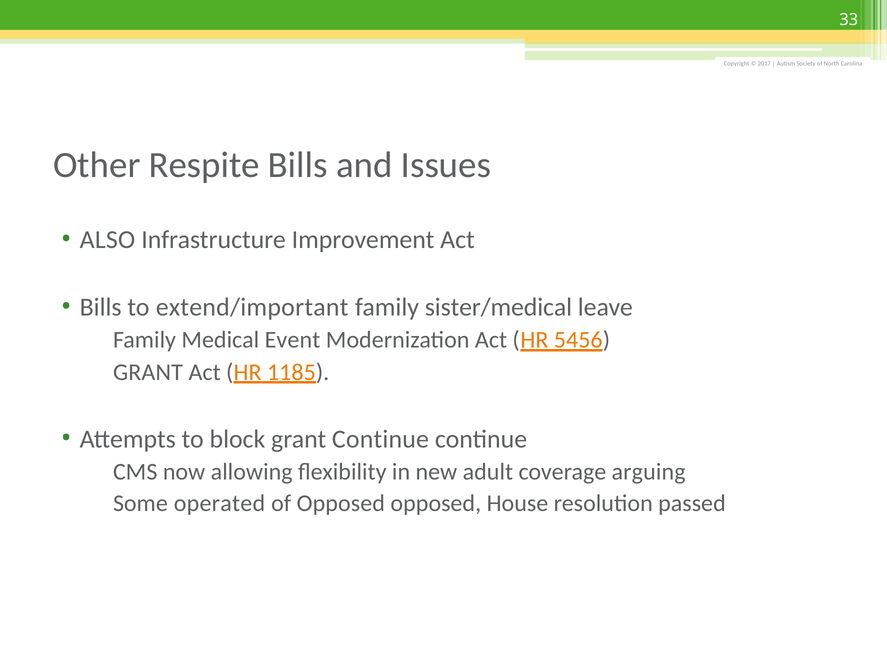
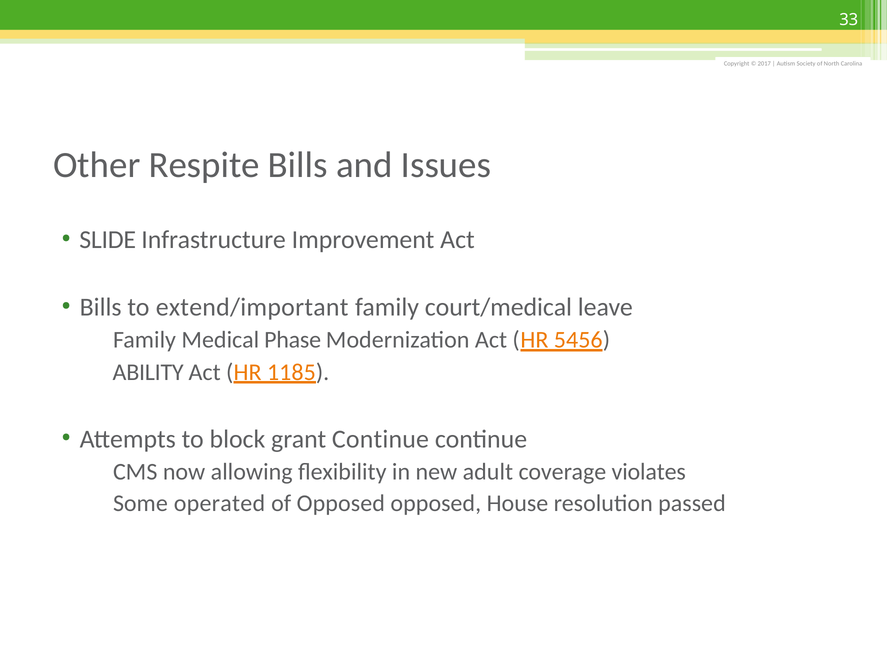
ALSO: ALSO -> SLIDE
sister/medical: sister/medical -> court/medical
Event: Event -> Phase
GRANT at (148, 372): GRANT -> ABILITY
arguing: arguing -> violates
